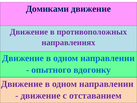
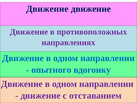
Домиками at (47, 9): Домиками -> Движение
